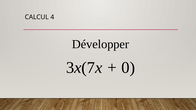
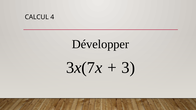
0: 0 -> 3
